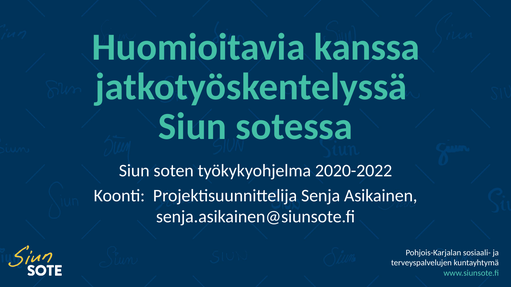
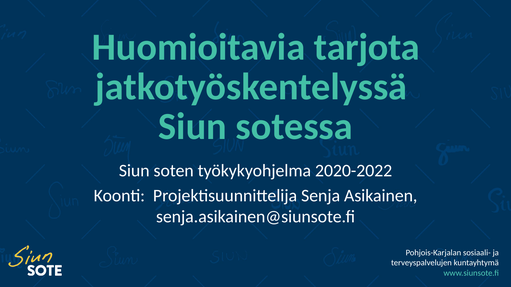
kanssa: kanssa -> tarjota
